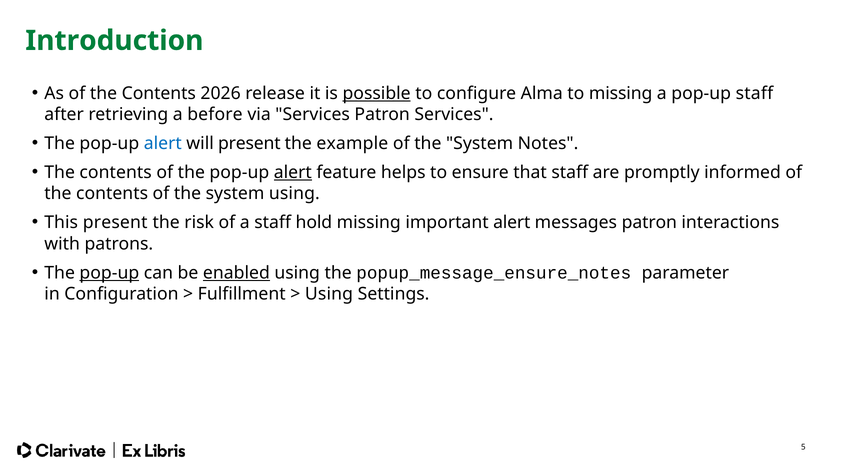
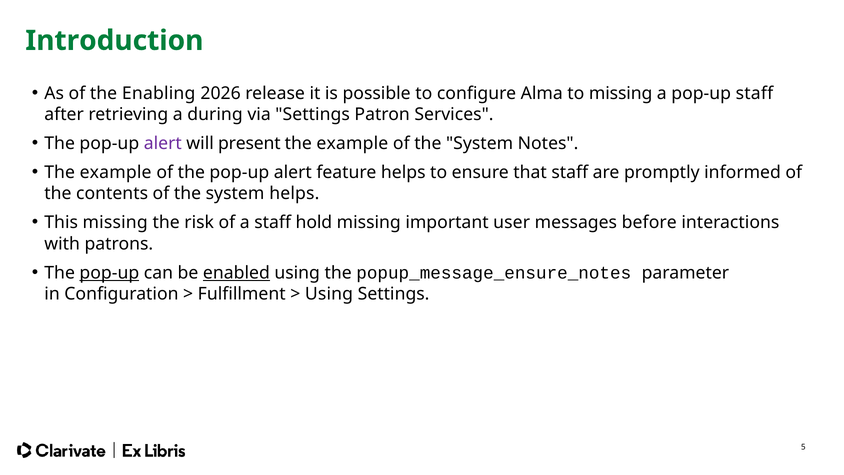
As of the Contents: Contents -> Enabling
possible underline: present -> none
before: before -> during
via Services: Services -> Settings
alert at (163, 143) colour: blue -> purple
contents at (116, 172): contents -> example
alert at (293, 172) underline: present -> none
system using: using -> helps
This present: present -> missing
important alert: alert -> user
messages patron: patron -> before
